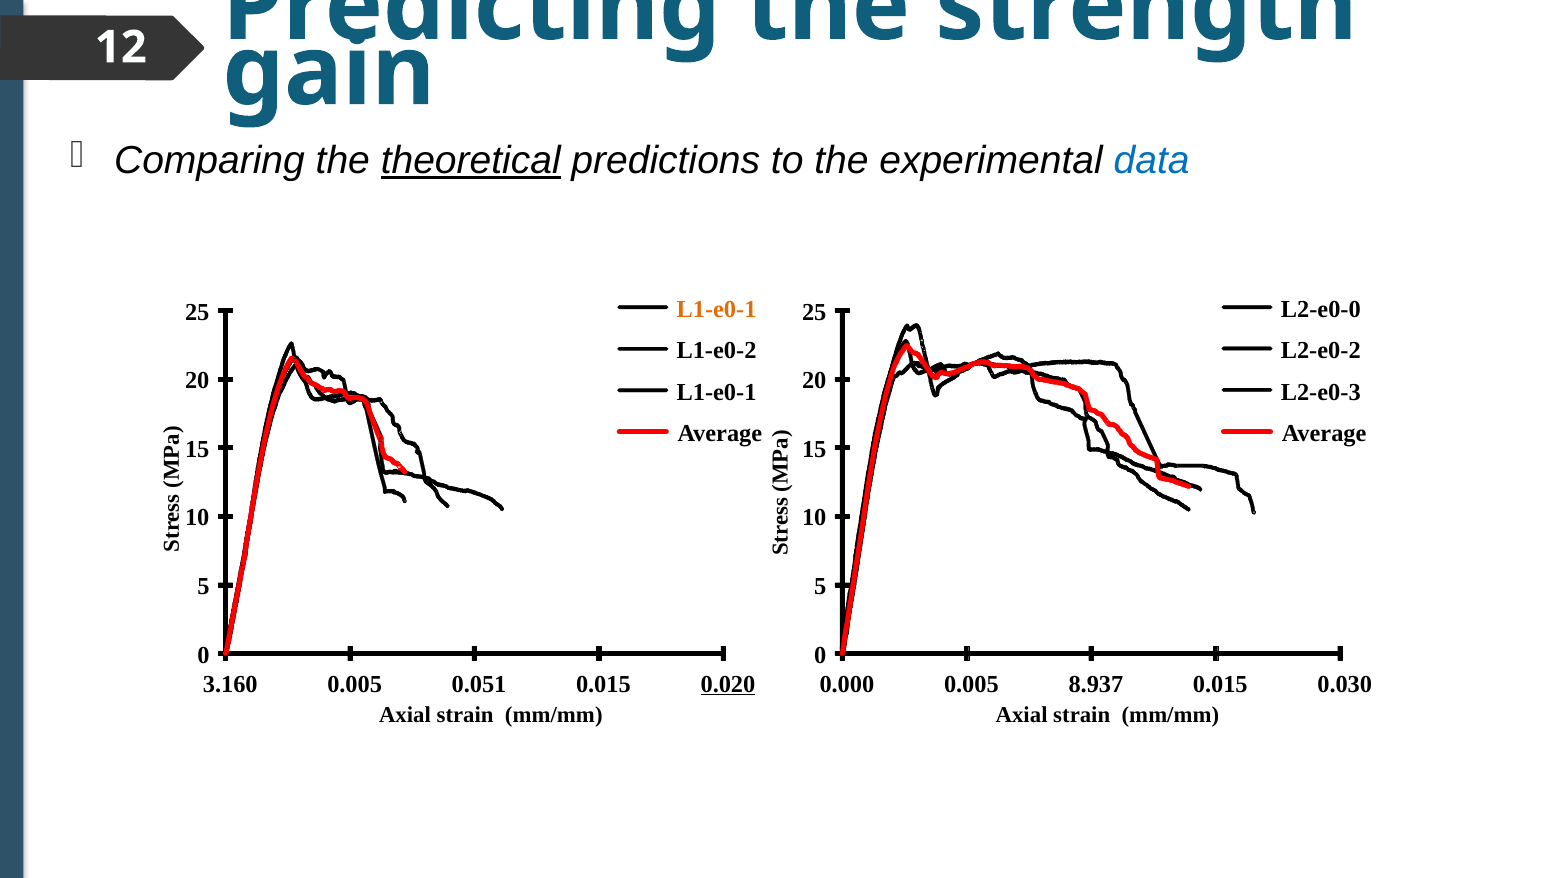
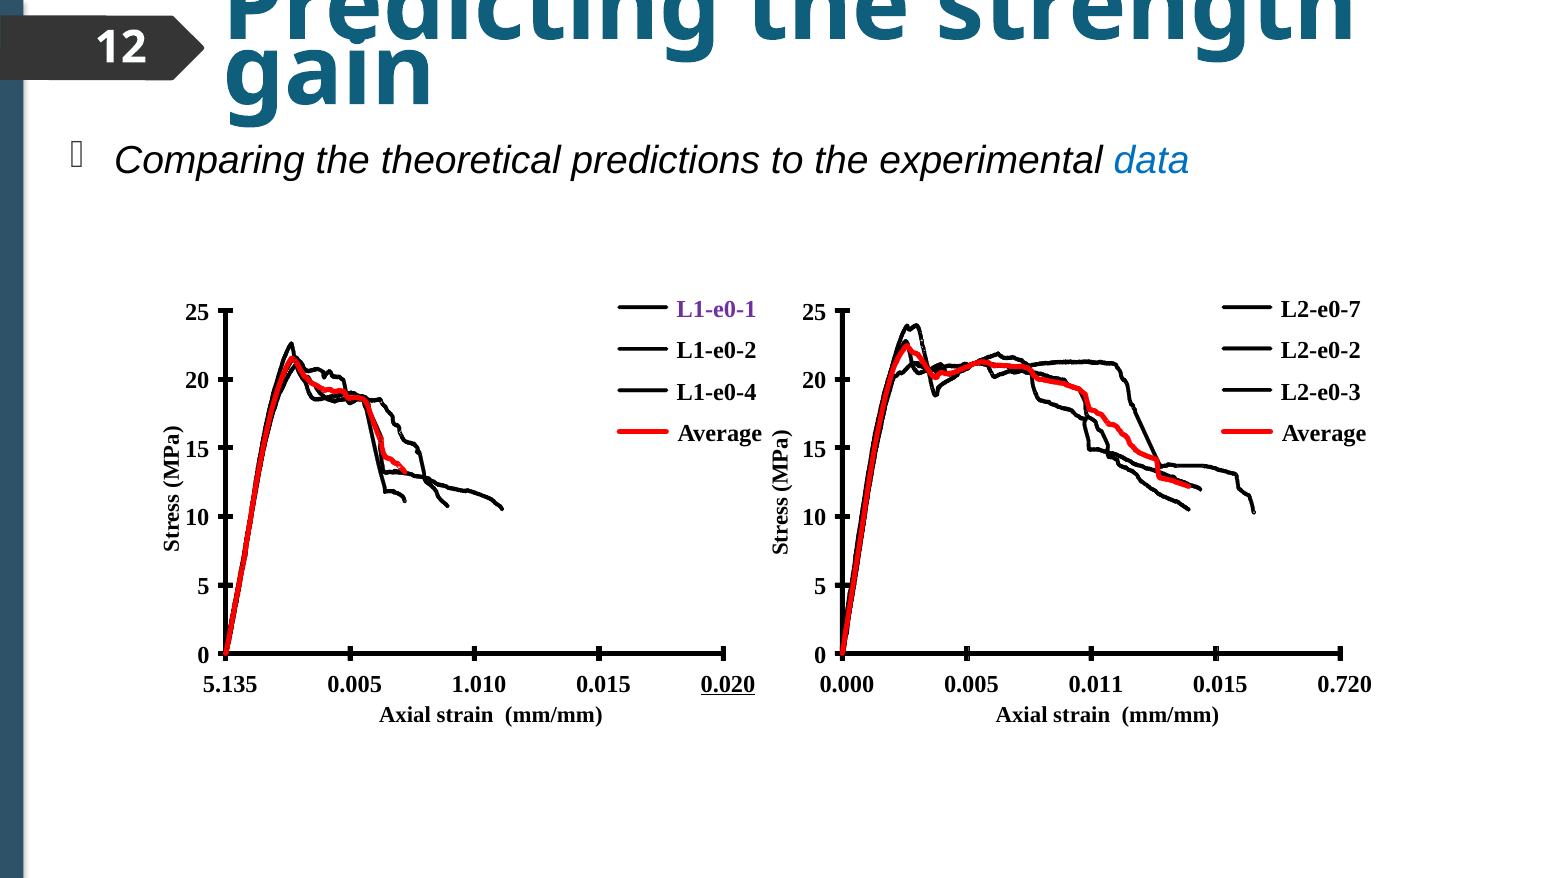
theoretical underline: present -> none
L2-e0-0: L2-e0-0 -> L2-e0-7
L1-e0-1 at (717, 309) colour: orange -> purple
L1-e0-1 at (717, 392): L1-e0-1 -> L1-e0-4
3.160: 3.160 -> 5.135
0.051: 0.051 -> 1.010
8.937: 8.937 -> 0.011
0.030: 0.030 -> 0.720
